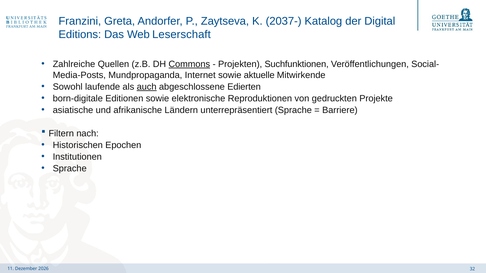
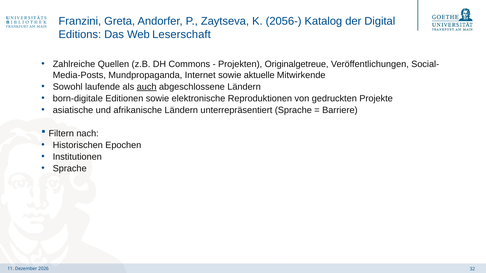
2037-: 2037- -> 2056-
Commons underline: present -> none
Suchfunktionen: Suchfunktionen -> Originalgetreue
abgeschlossene Edierten: Edierten -> Ländern
